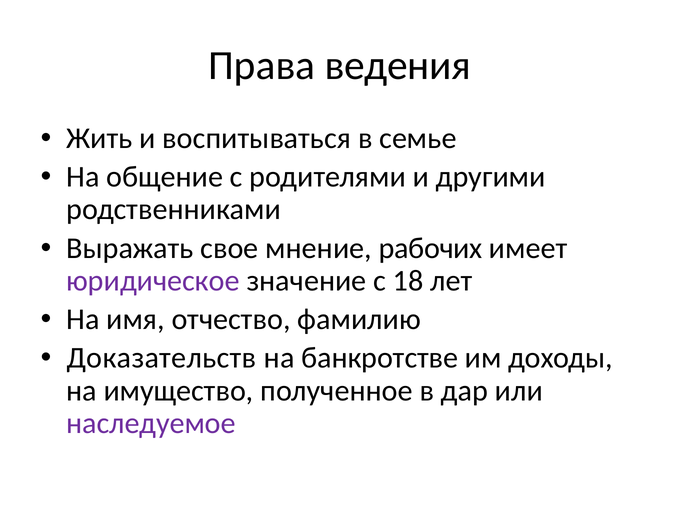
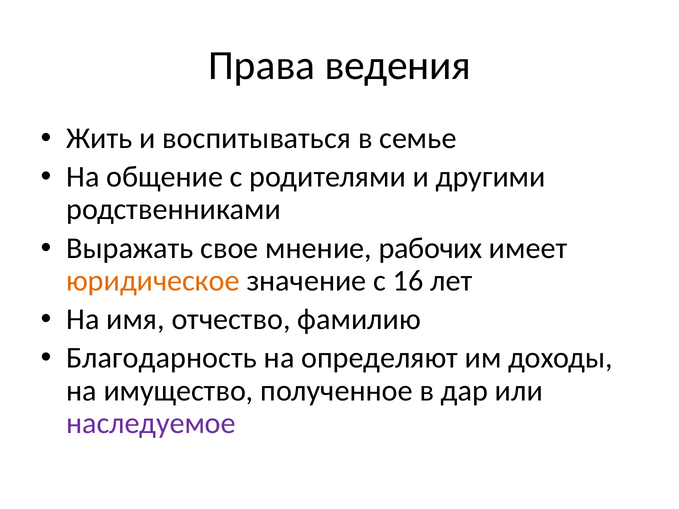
юридическое colour: purple -> orange
18: 18 -> 16
Доказательств: Доказательств -> Благодарность
банкротстве: банкротстве -> определяют
